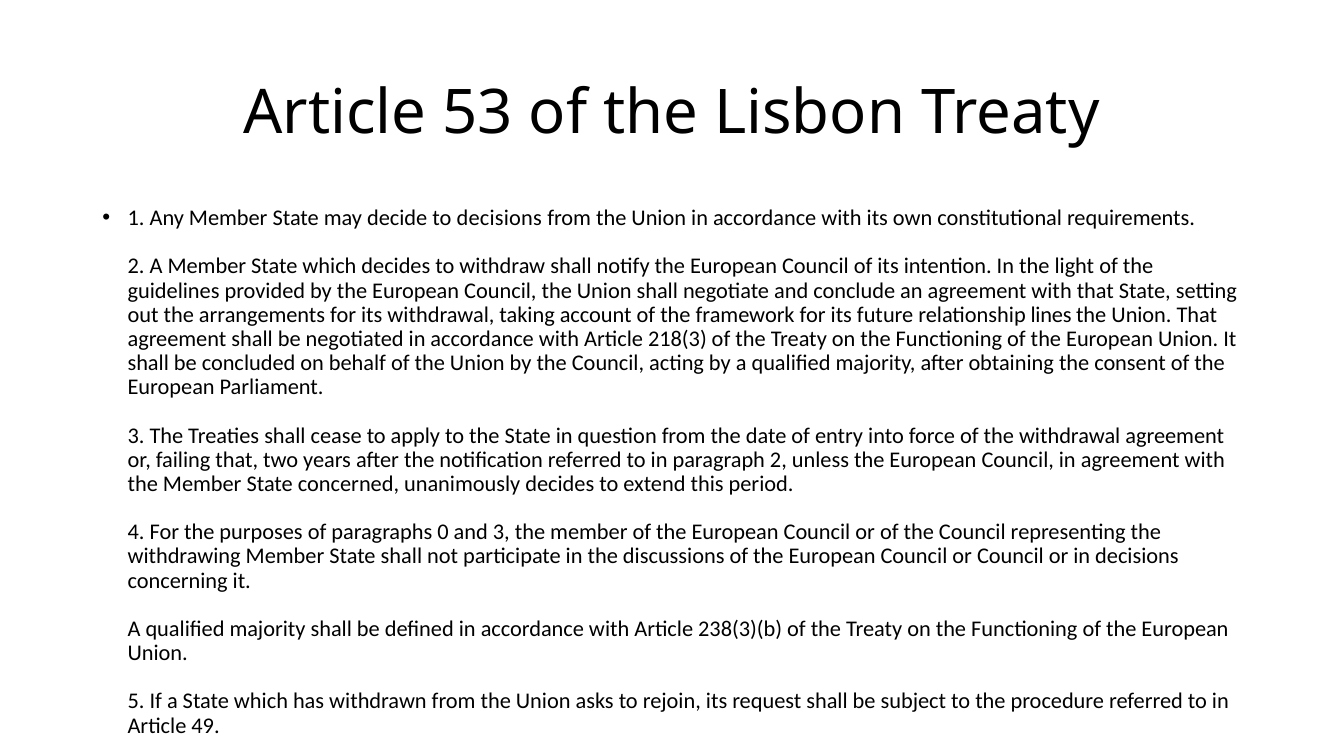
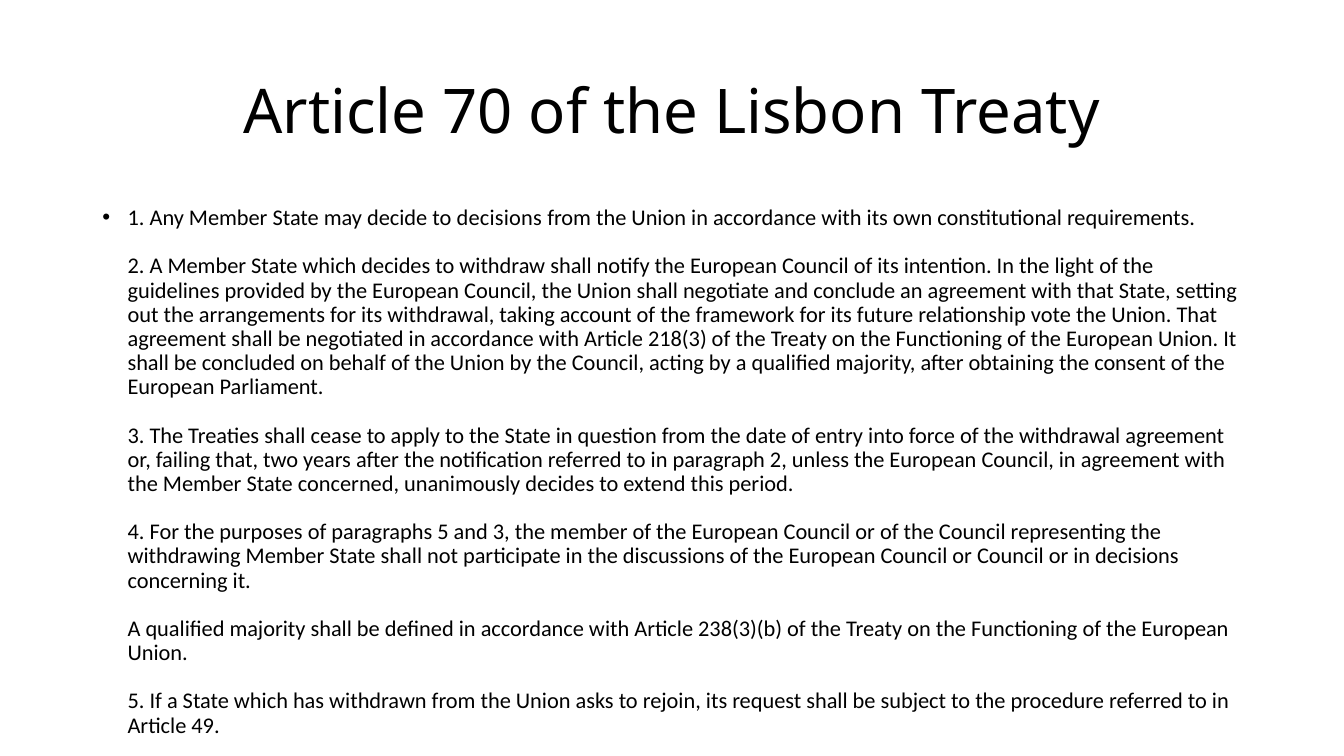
53: 53 -> 70
lines: lines -> vote
paragraphs 0: 0 -> 5
